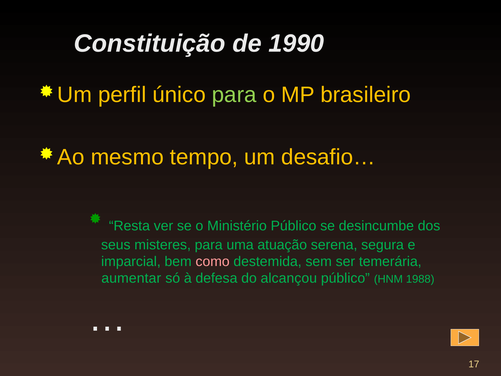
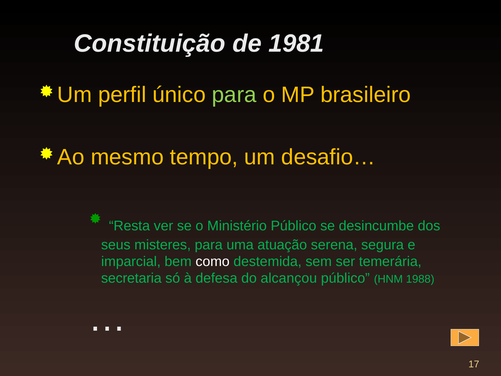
1990: 1990 -> 1981
como colour: pink -> white
aumentar: aumentar -> secretaria
